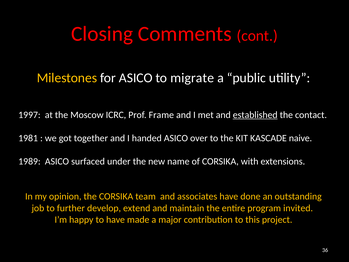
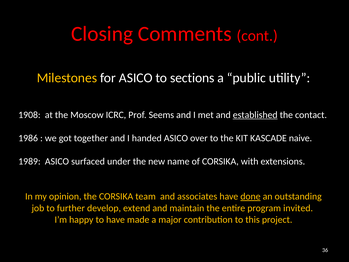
migrate: migrate -> sections
1997: 1997 -> 1908
Frame: Frame -> Seems
1981: 1981 -> 1986
done underline: none -> present
